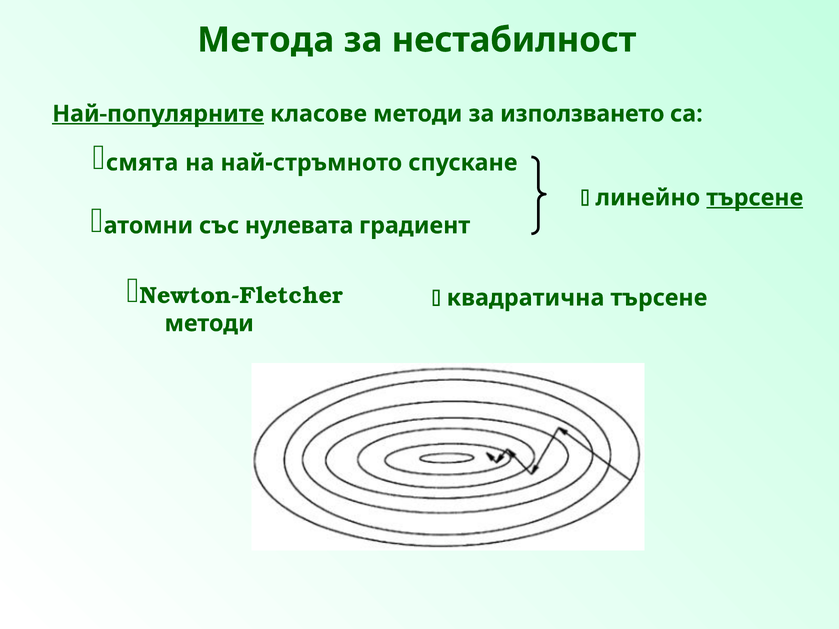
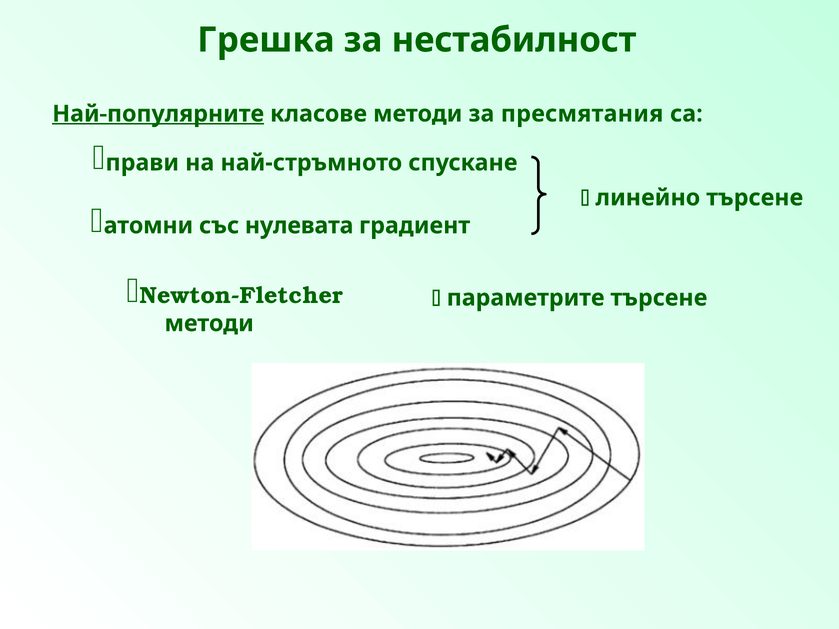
Метода: Метода -> Грешка
използването: използването -> пресмятания
смята: смята -> прави
търсене at (755, 198) underline: present -> none
квадратична: квадратична -> параметрите
